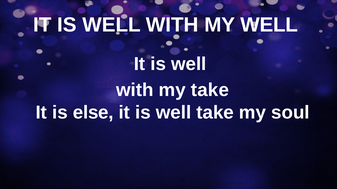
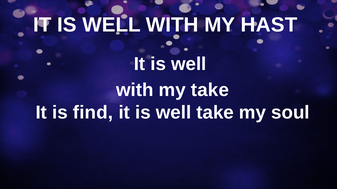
MY WELL: WELL -> HAST
else: else -> find
